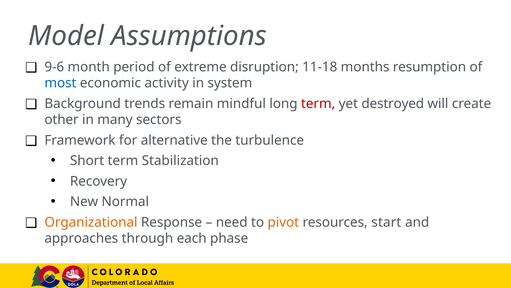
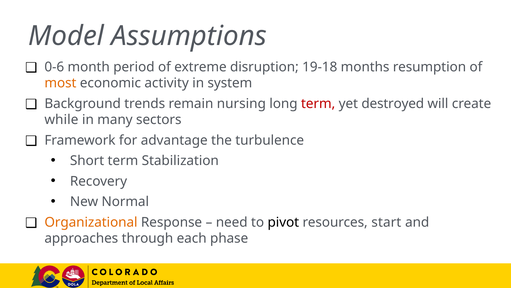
9-6: 9-6 -> 0-6
11-18: 11-18 -> 19-18
most colour: blue -> orange
mindful: mindful -> nursing
other: other -> while
alternative: alternative -> advantage
pivot colour: orange -> black
